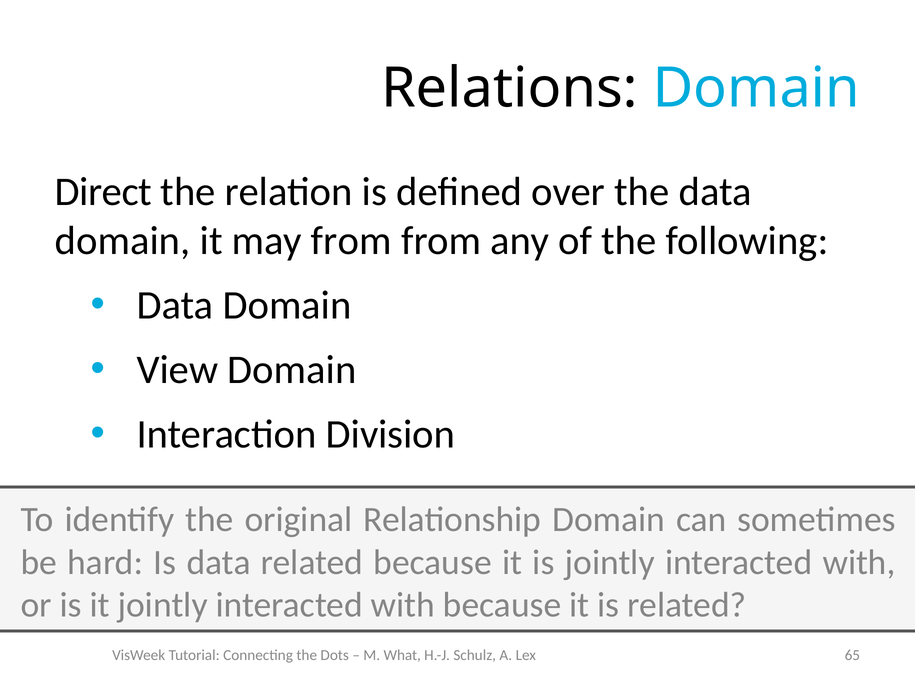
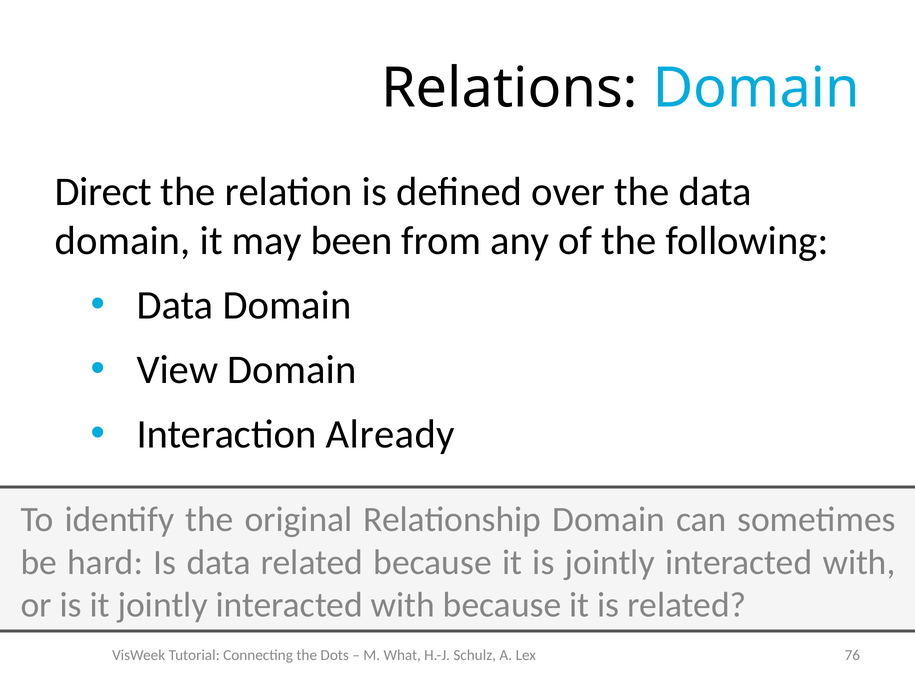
may from: from -> been
Division: Division -> Already
65: 65 -> 76
